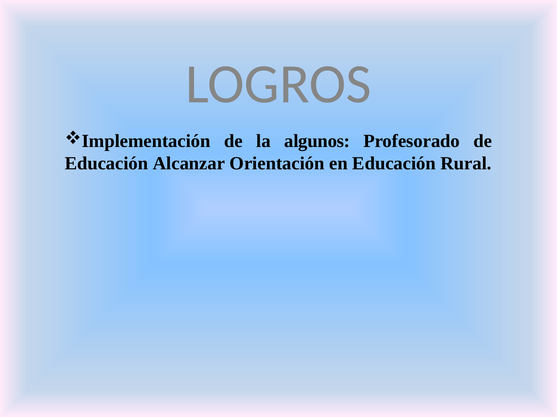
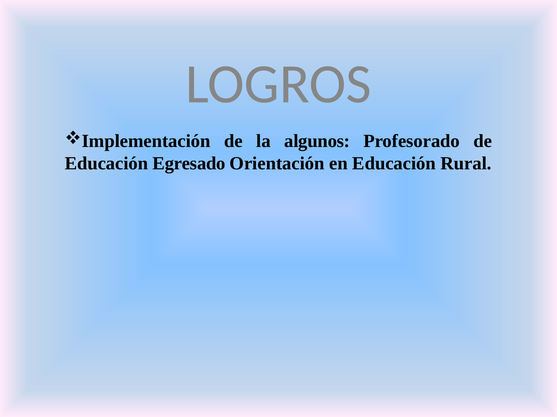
Alcanzar: Alcanzar -> Egresado
